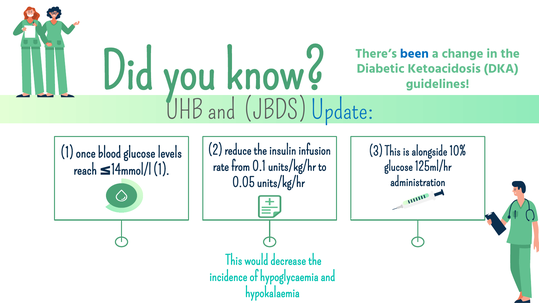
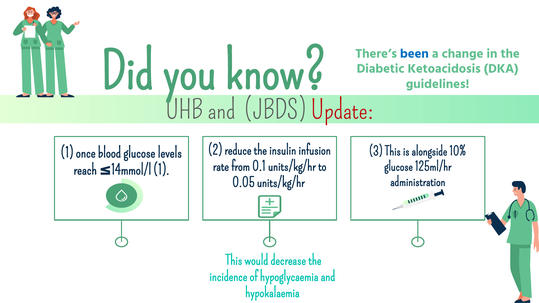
Update colour: blue -> red
